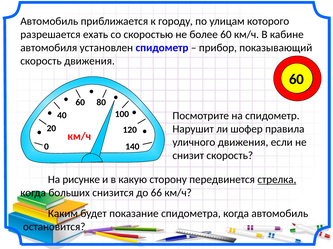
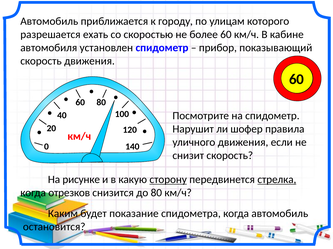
сторону underline: none -> present
больших: больших -> отрезков
до 66: 66 -> 80
